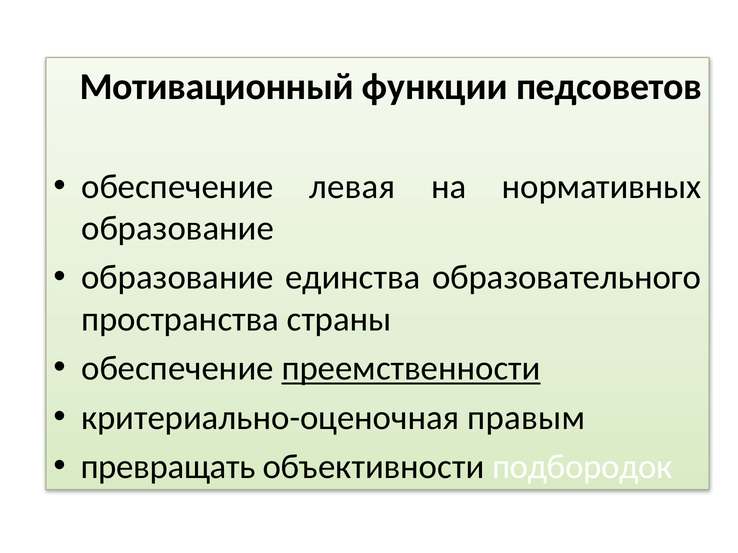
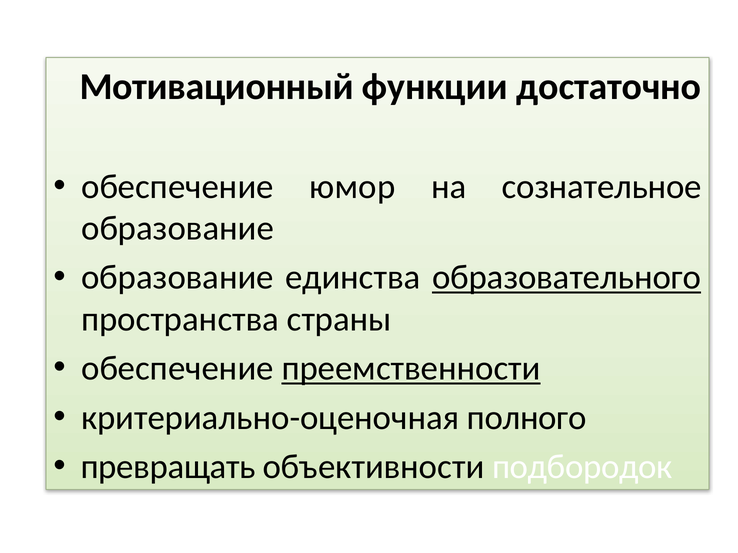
педсоветов: педсоветов -> достаточно
левая: левая -> юмор
нормативных: нормативных -> сознательное
образовательного underline: none -> present
правым: правым -> полного
